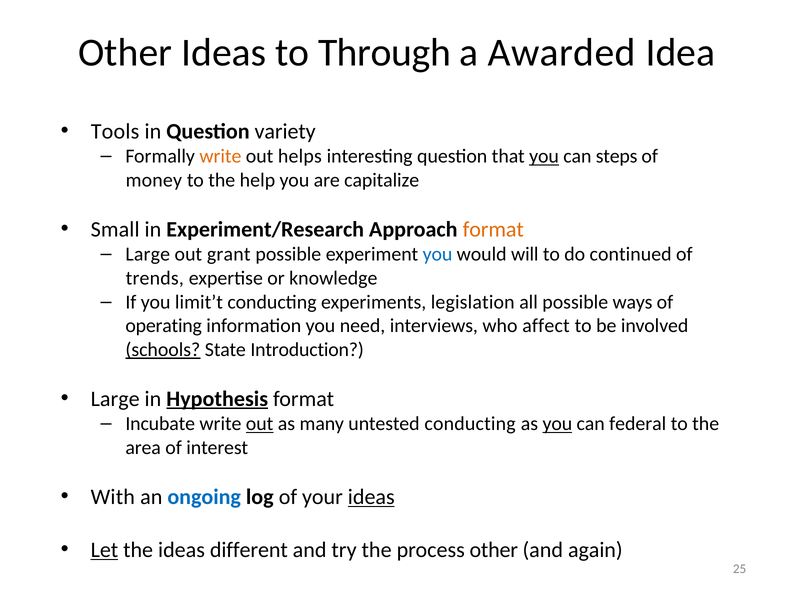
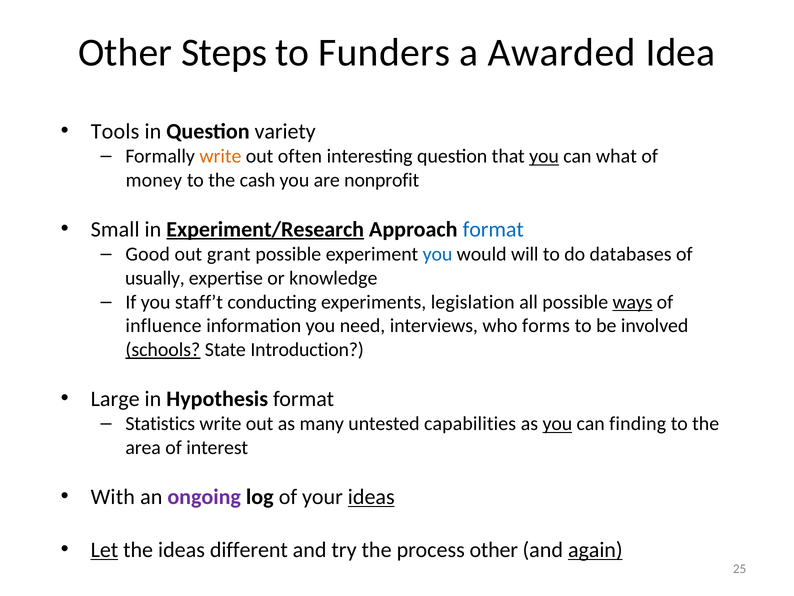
Other Ideas: Ideas -> Steps
Through: Through -> Funders
helps: helps -> often
steps: steps -> what
help: help -> cash
capitalize: capitalize -> nonprofit
Experiment/Research underline: none -> present
format at (493, 229) colour: orange -> blue
Large at (148, 254): Large -> Good
continued: continued -> databases
trends: trends -> usually
limit’t: limit’t -> staff’t
ways underline: none -> present
operating: operating -> influence
affect: affect -> forms
Hypothesis underline: present -> none
Incubate: Incubate -> Statistics
out at (260, 424) underline: present -> none
untested conducting: conducting -> capabilities
federal: federal -> finding
ongoing colour: blue -> purple
again underline: none -> present
